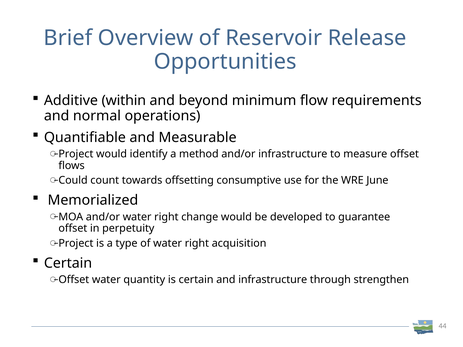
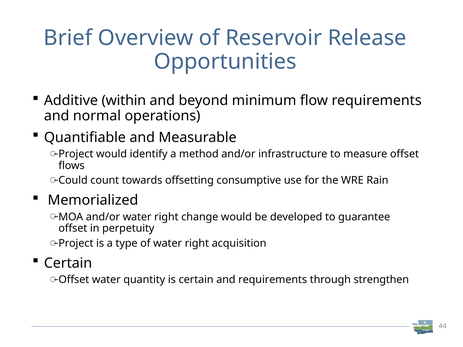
June: June -> Rain
and infrastructure: infrastructure -> requirements
